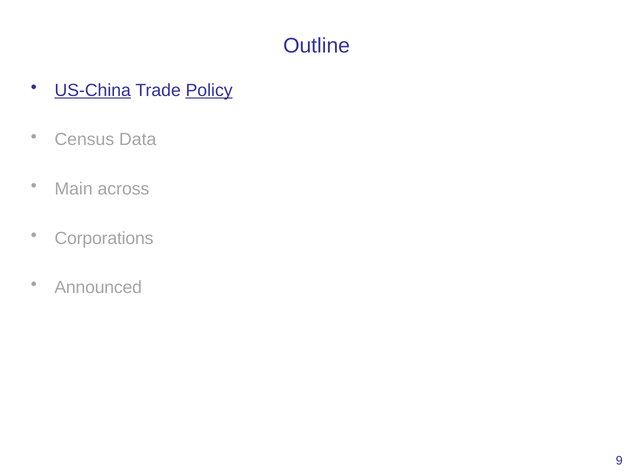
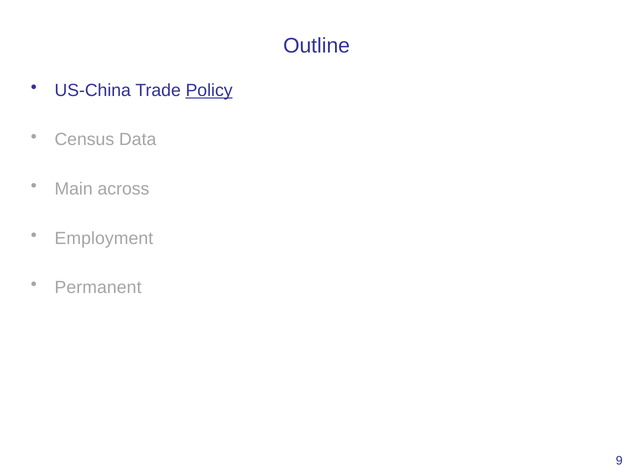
US-China underline: present -> none
Corporations: Corporations -> Employment
Announced: Announced -> Permanent
